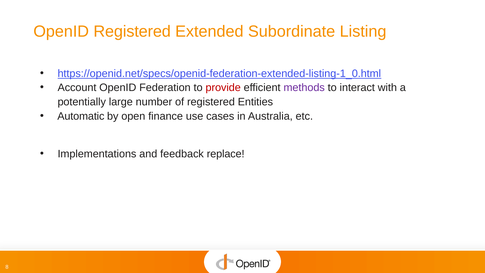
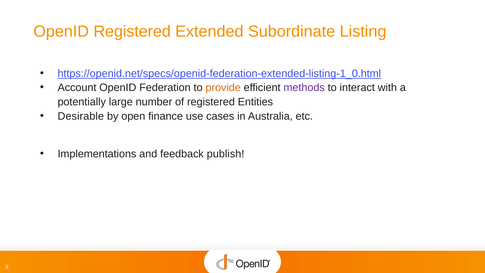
provide colour: red -> orange
Automatic: Automatic -> Desirable
replace: replace -> publish
